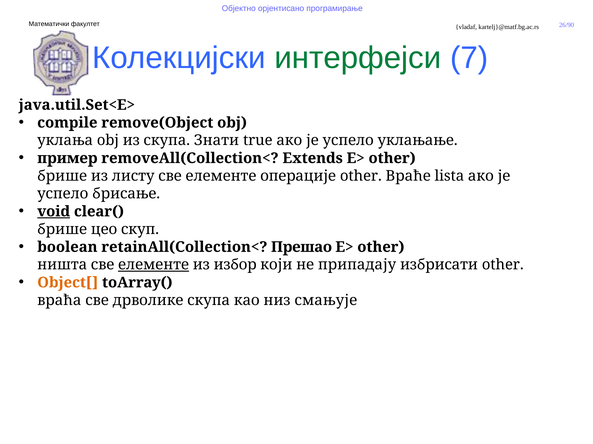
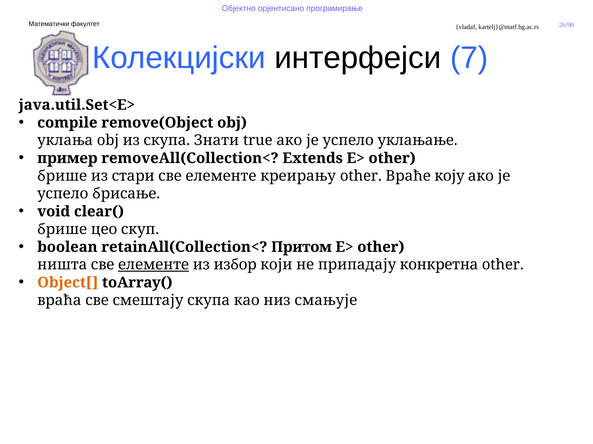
интерфејси colour: green -> black
листу: листу -> стари
операције: операције -> креирању
lista: lista -> коју
void underline: present -> none
Прешао: Прешао -> Притом
избрисати: избрисати -> конкретна
дрволике: дрволике -> смештају
